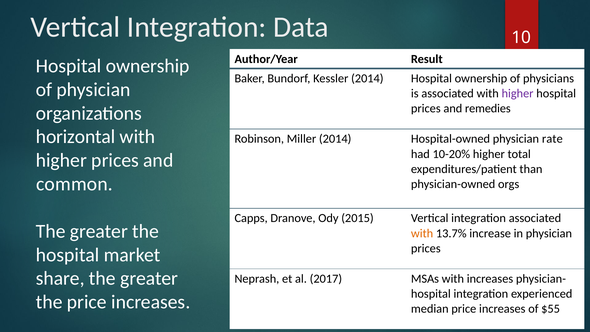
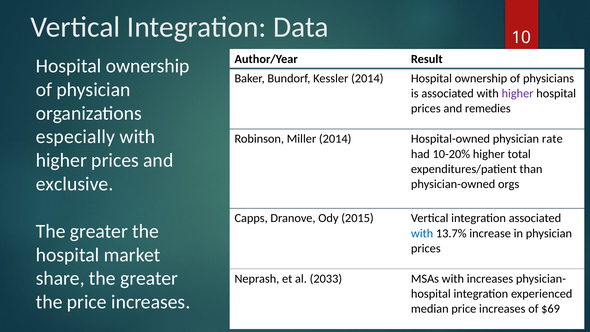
horizontal: horizontal -> especially
common: common -> exclusive
with at (422, 233) colour: orange -> blue
2017: 2017 -> 2033
$55: $55 -> $69
